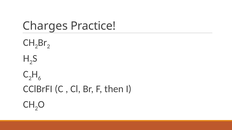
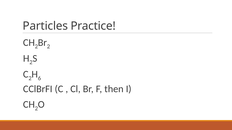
Charges: Charges -> Particles
